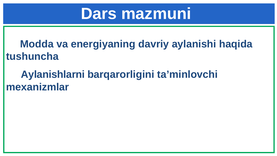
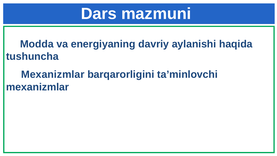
Aylanishlarni at (53, 74): Aylanishlarni -> Mexanizmlar
